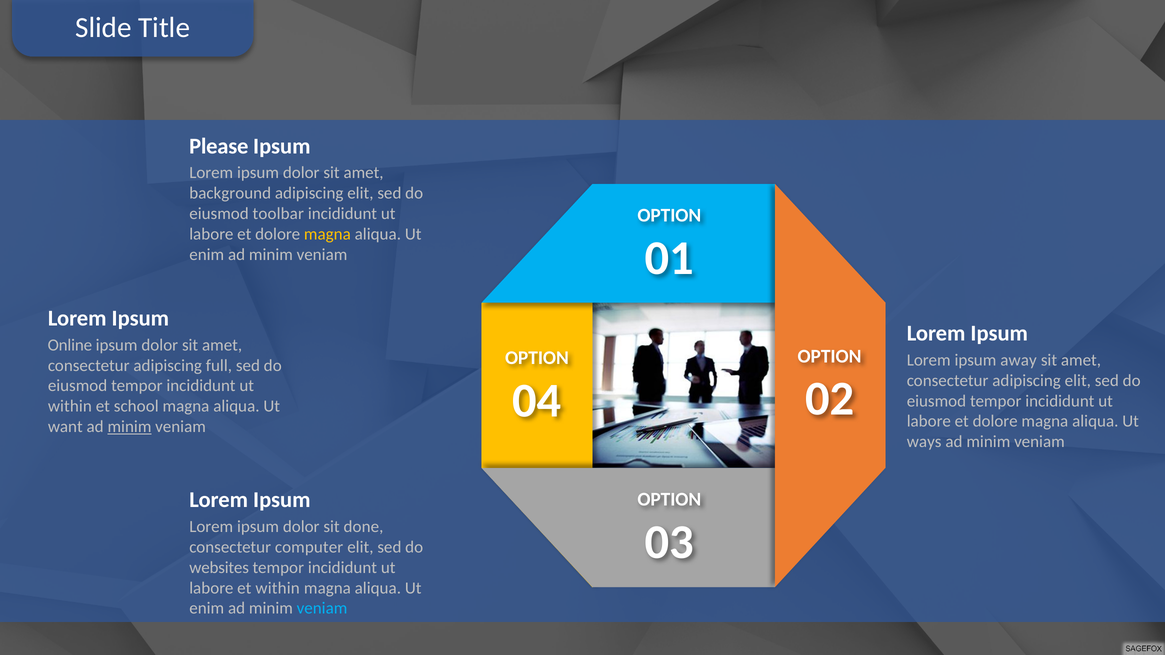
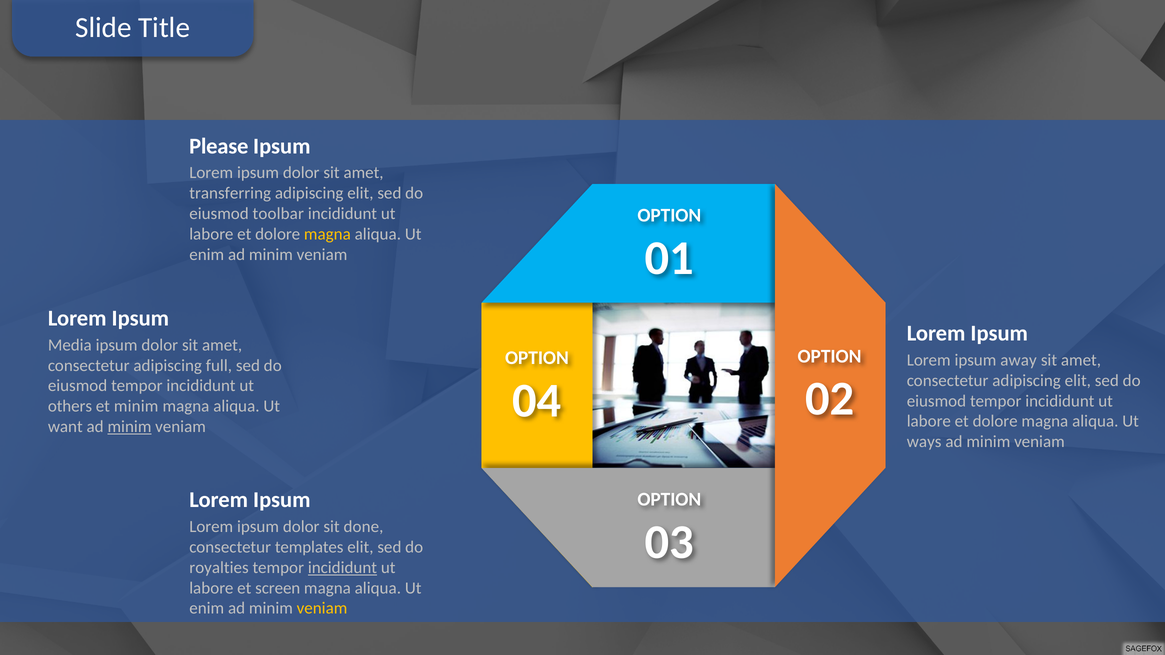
background: background -> transferring
Online: Online -> Media
within at (70, 406): within -> others
et school: school -> minim
computer: computer -> templates
websites: websites -> royalties
incididunt at (342, 568) underline: none -> present
et within: within -> screen
veniam at (322, 609) colour: light blue -> yellow
